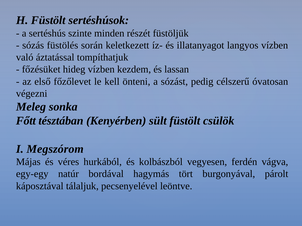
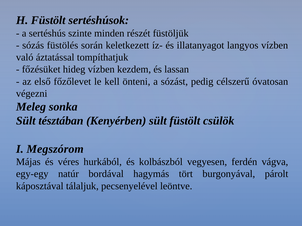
Főtt at (26, 121): Főtt -> Sült
